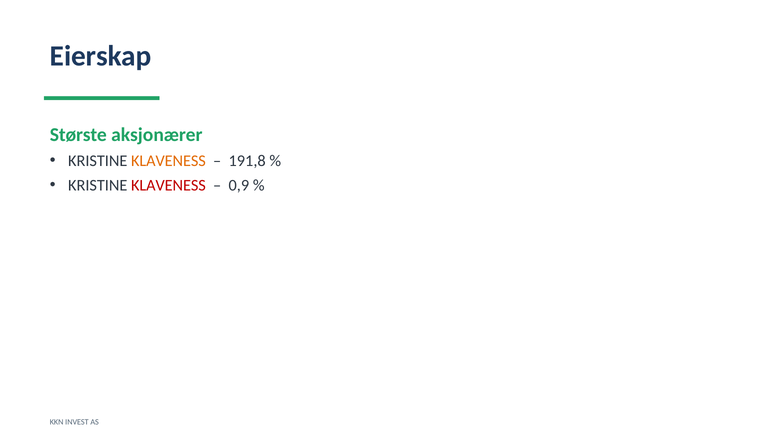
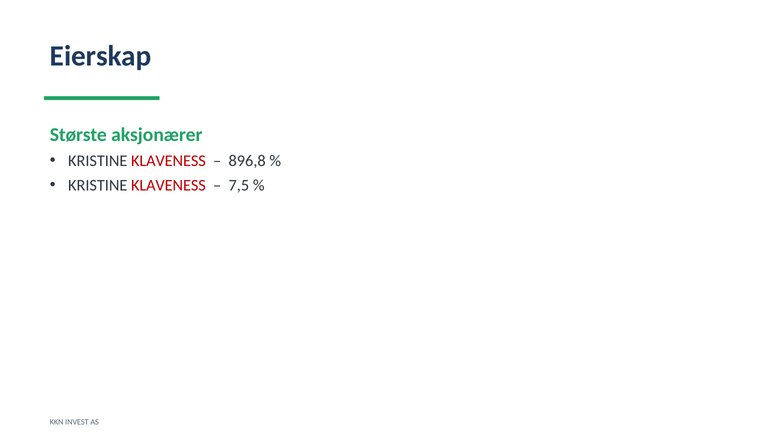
KLAVENESS at (168, 161) colour: orange -> red
191,8: 191,8 -> 896,8
0,9: 0,9 -> 7,5
